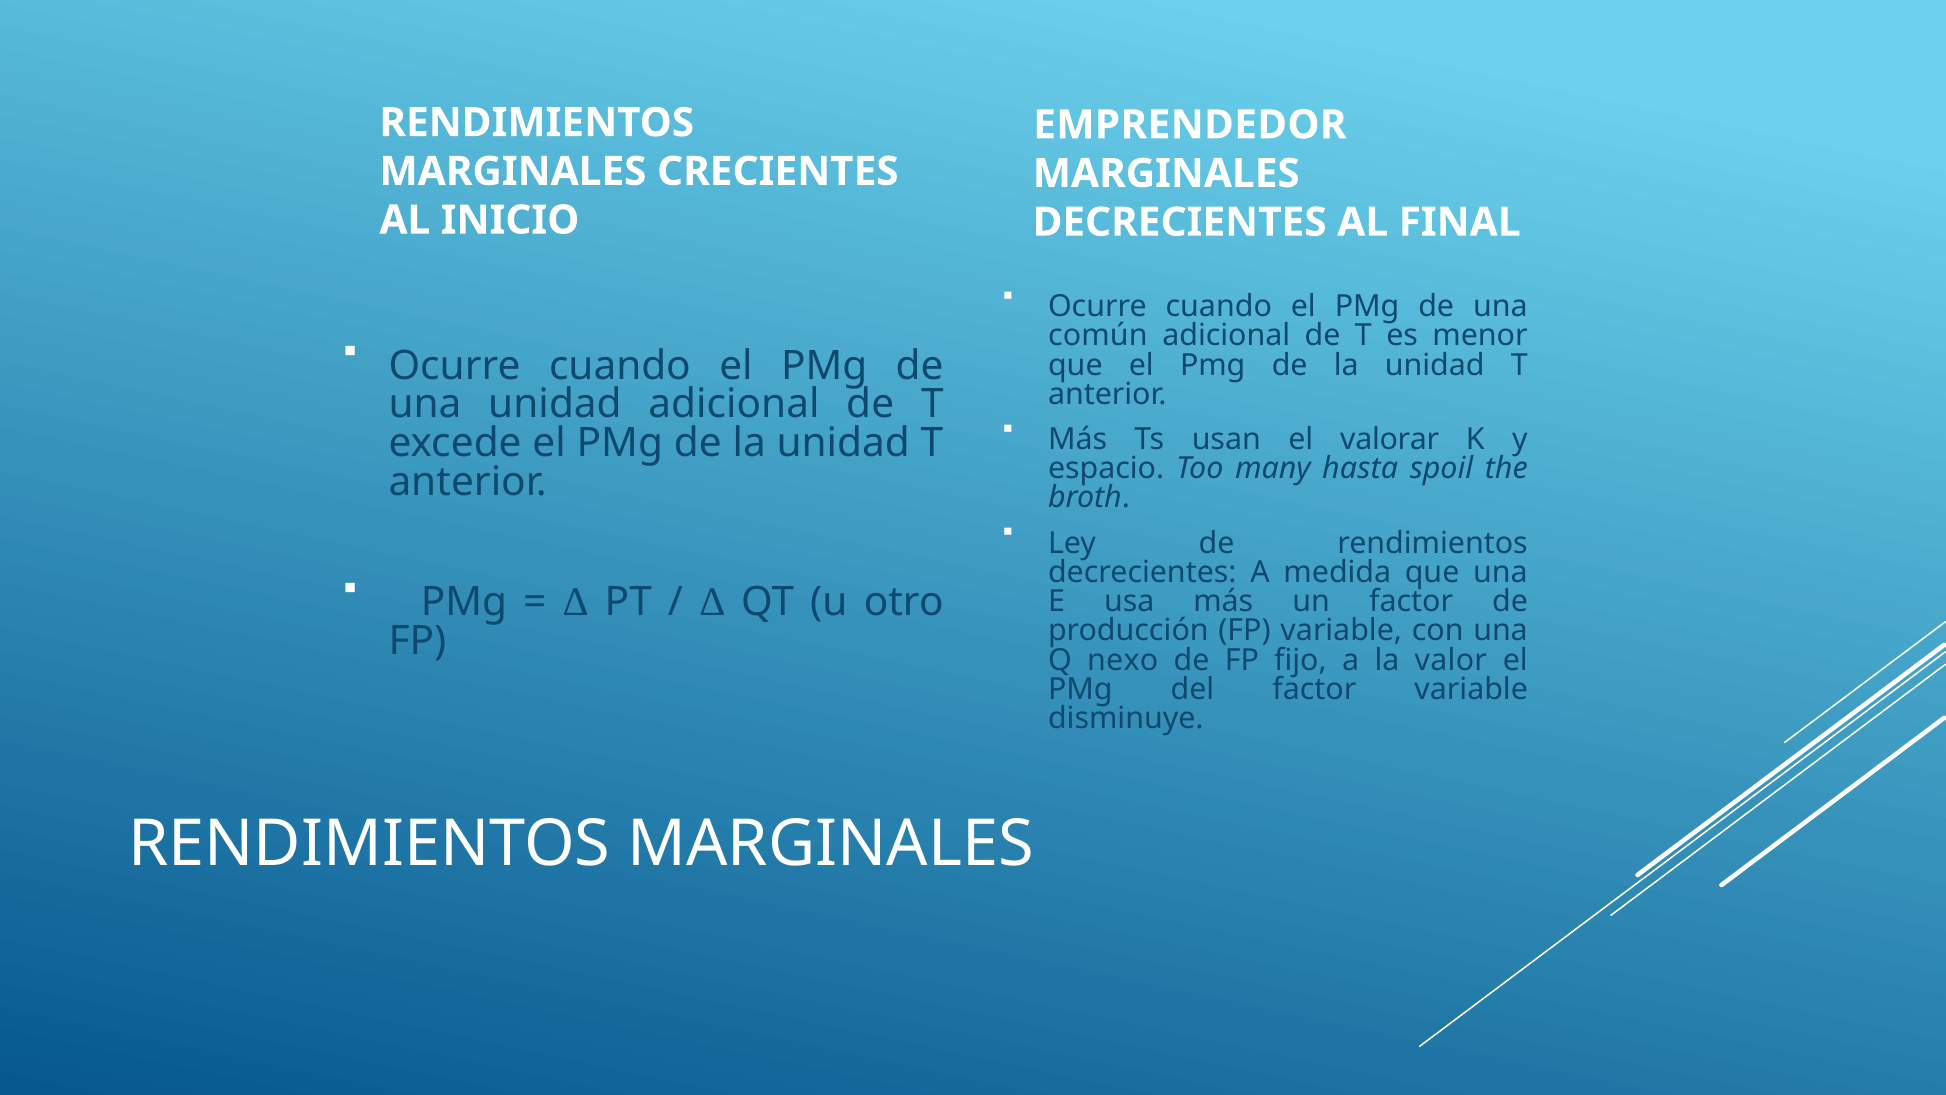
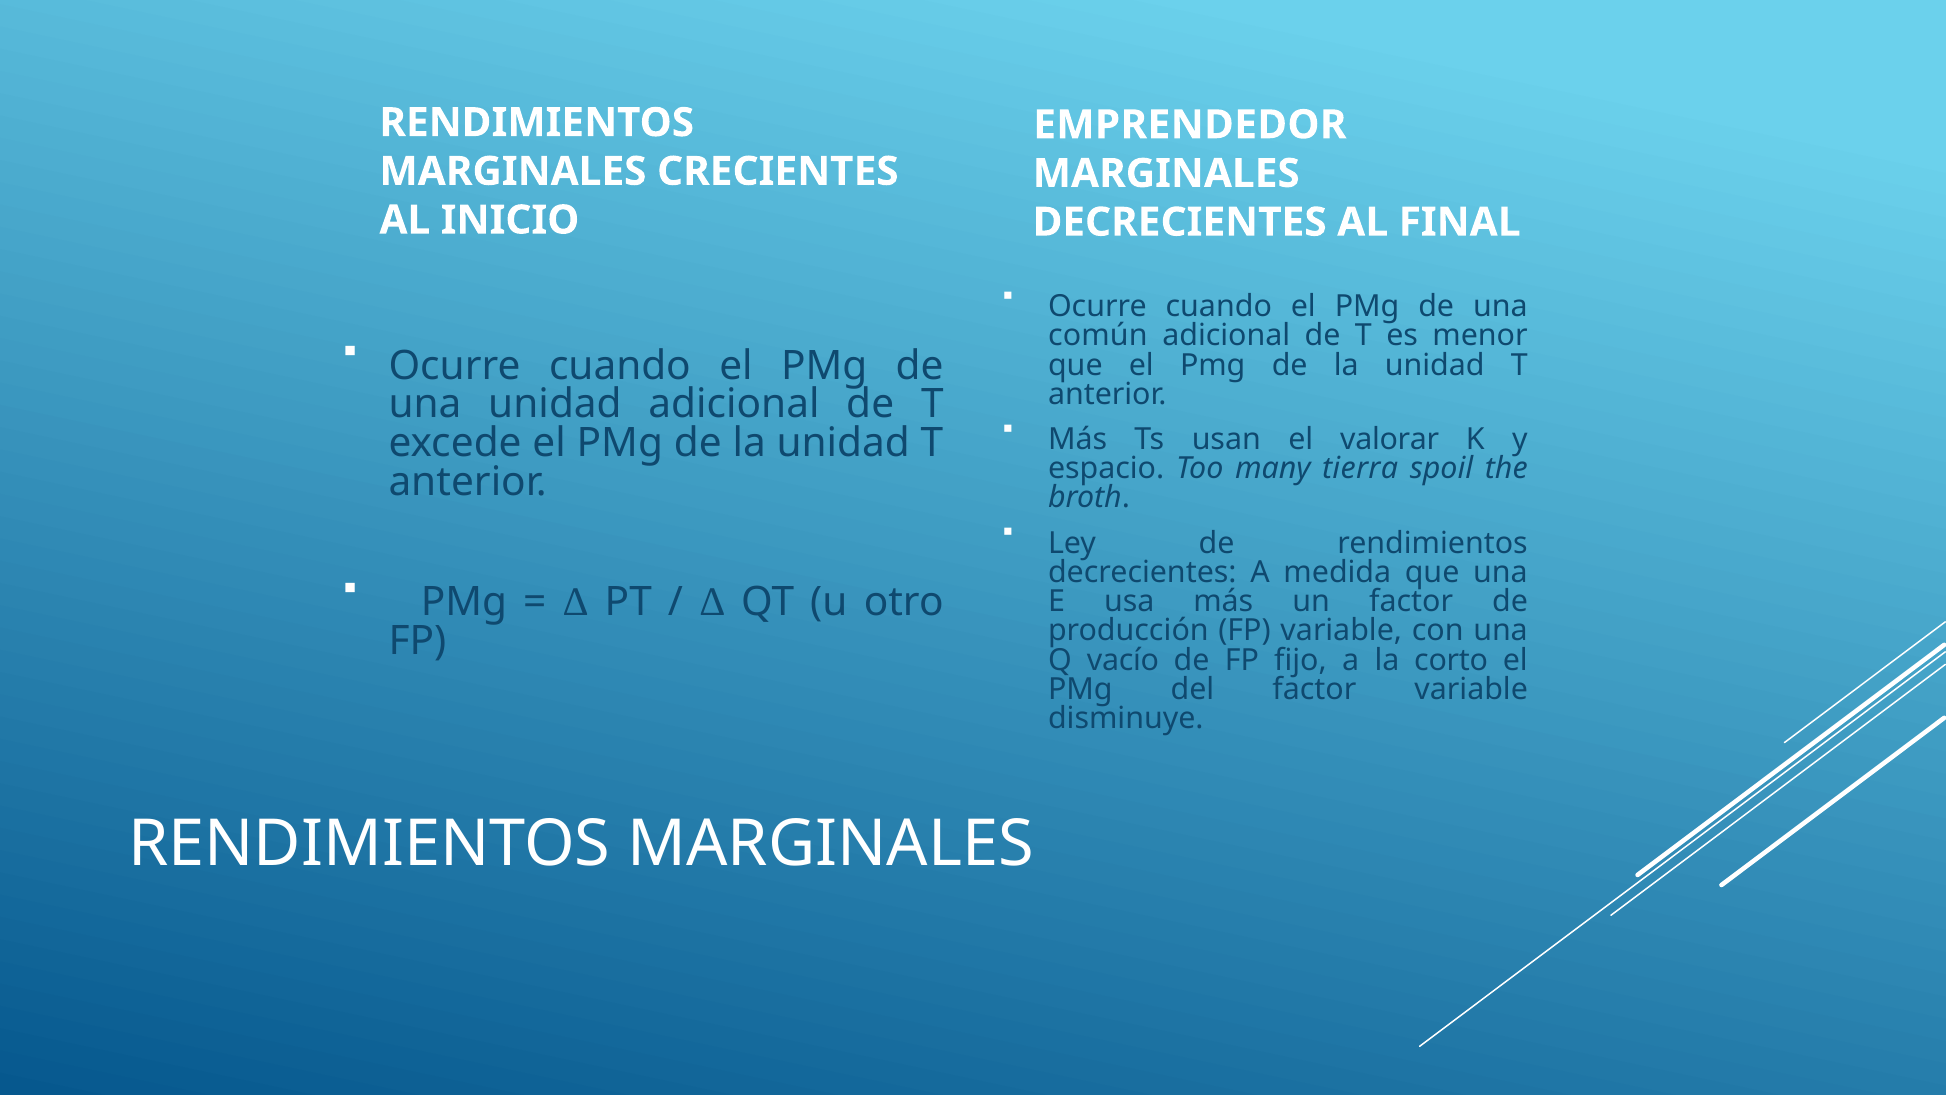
hasta: hasta -> tierra
nexo: nexo -> vacío
valor: valor -> corto
